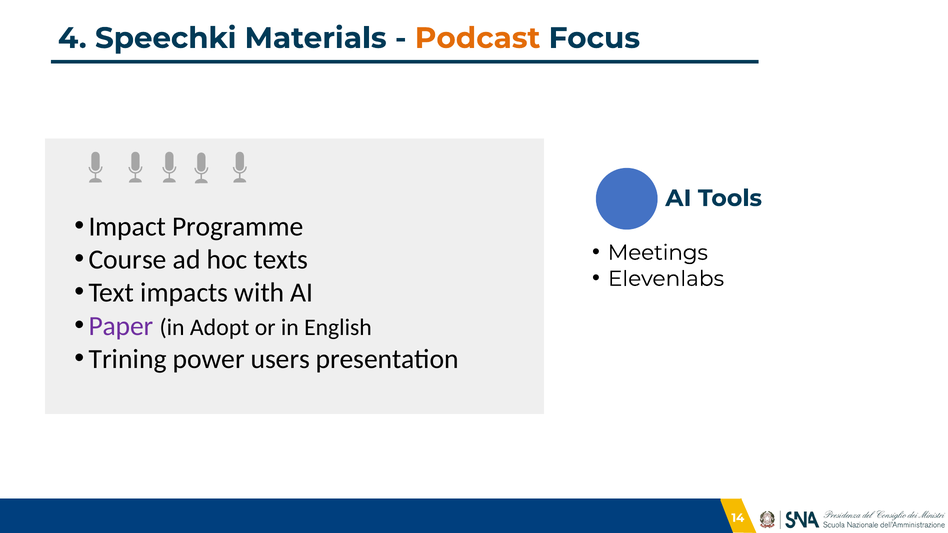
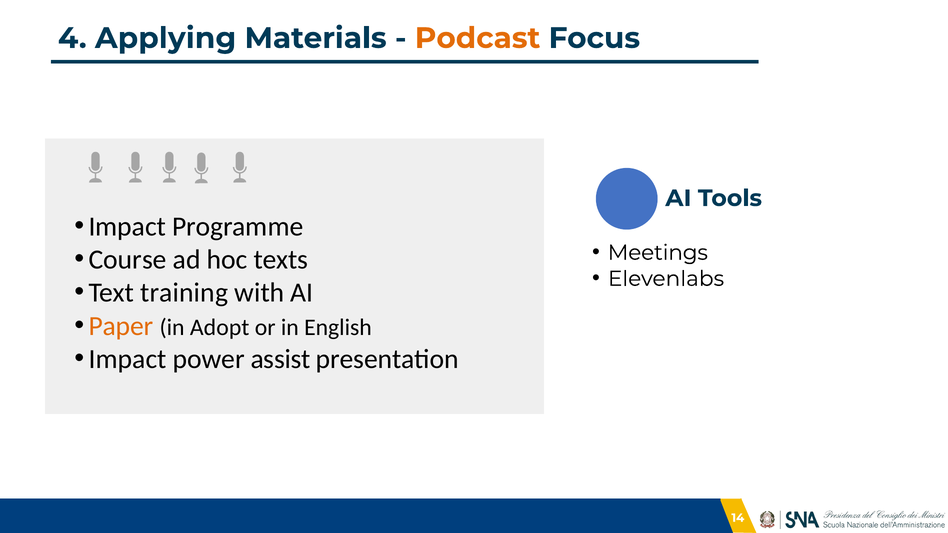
Speechki: Speechki -> Applying
impacts: impacts -> training
Paper colour: purple -> orange
Trining at (128, 359): Trining -> Impact
users: users -> assist
